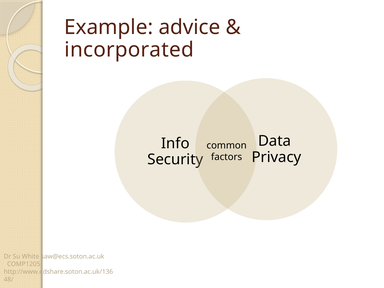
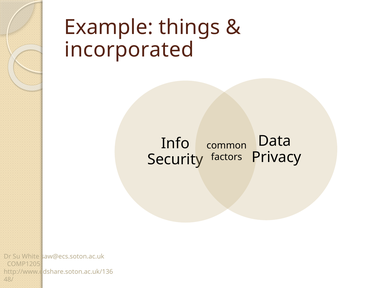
advice: advice -> things
